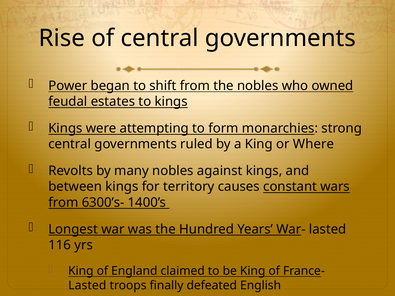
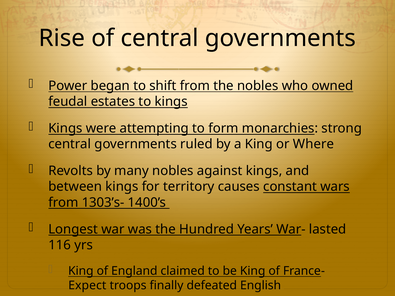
6300’s-: 6300’s- -> 1303’s-
Lasted at (87, 286): Lasted -> Expect
